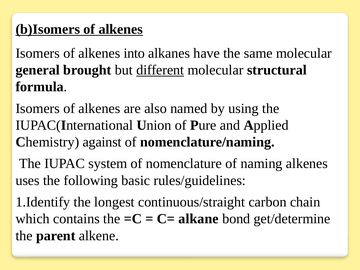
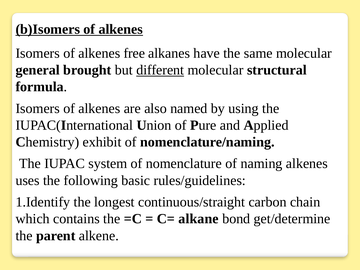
into: into -> free
against: against -> exhibit
